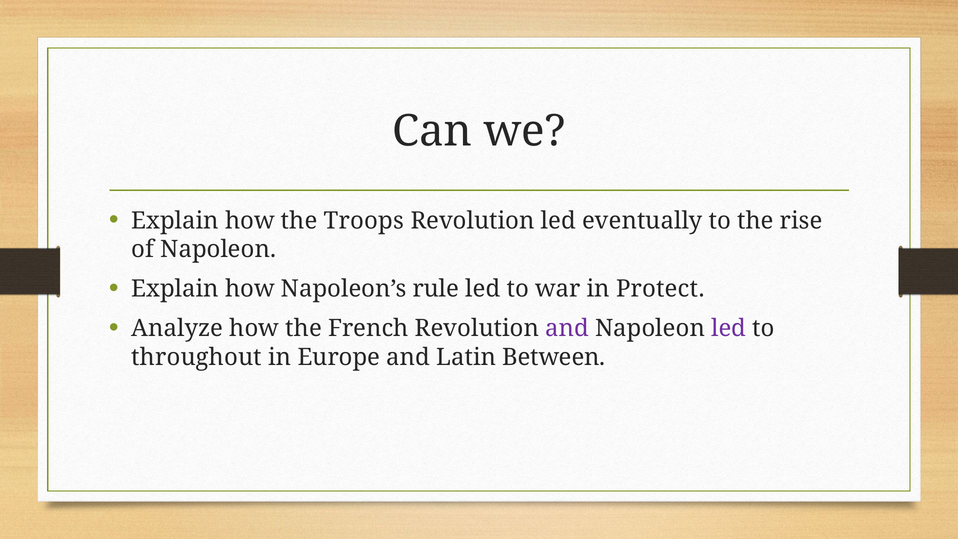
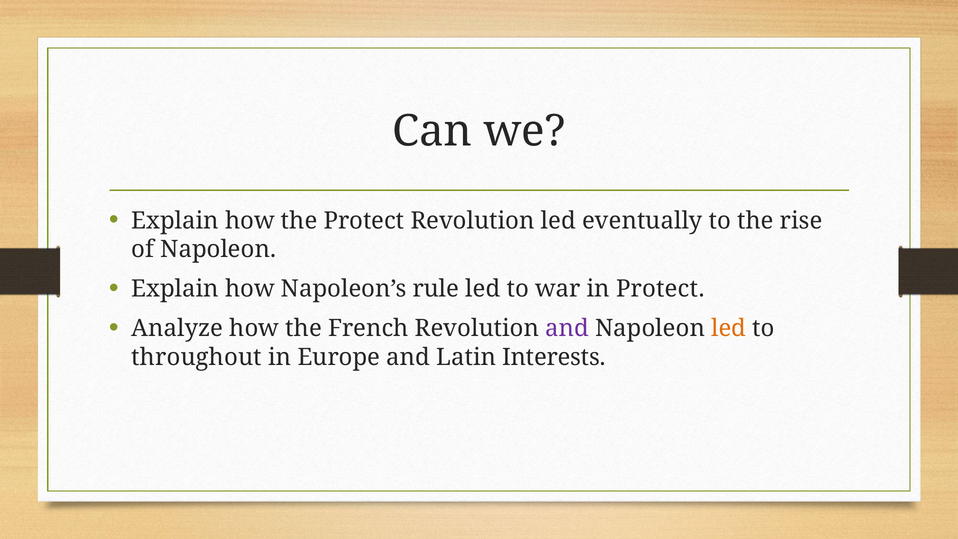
the Troops: Troops -> Protect
led at (729, 328) colour: purple -> orange
Between: Between -> Interests
